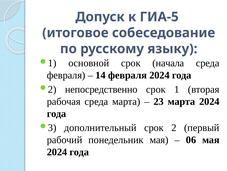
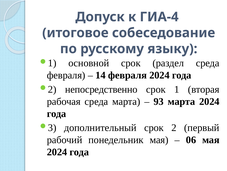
ГИА-5: ГИА-5 -> ГИА-4
начала: начала -> раздел
23: 23 -> 93
